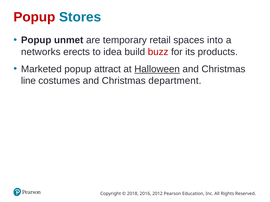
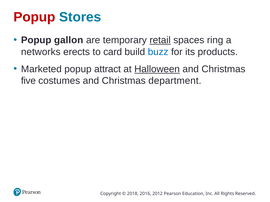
unmet: unmet -> gallon
retail underline: none -> present
into: into -> ring
idea: idea -> card
buzz colour: red -> blue
line: line -> five
